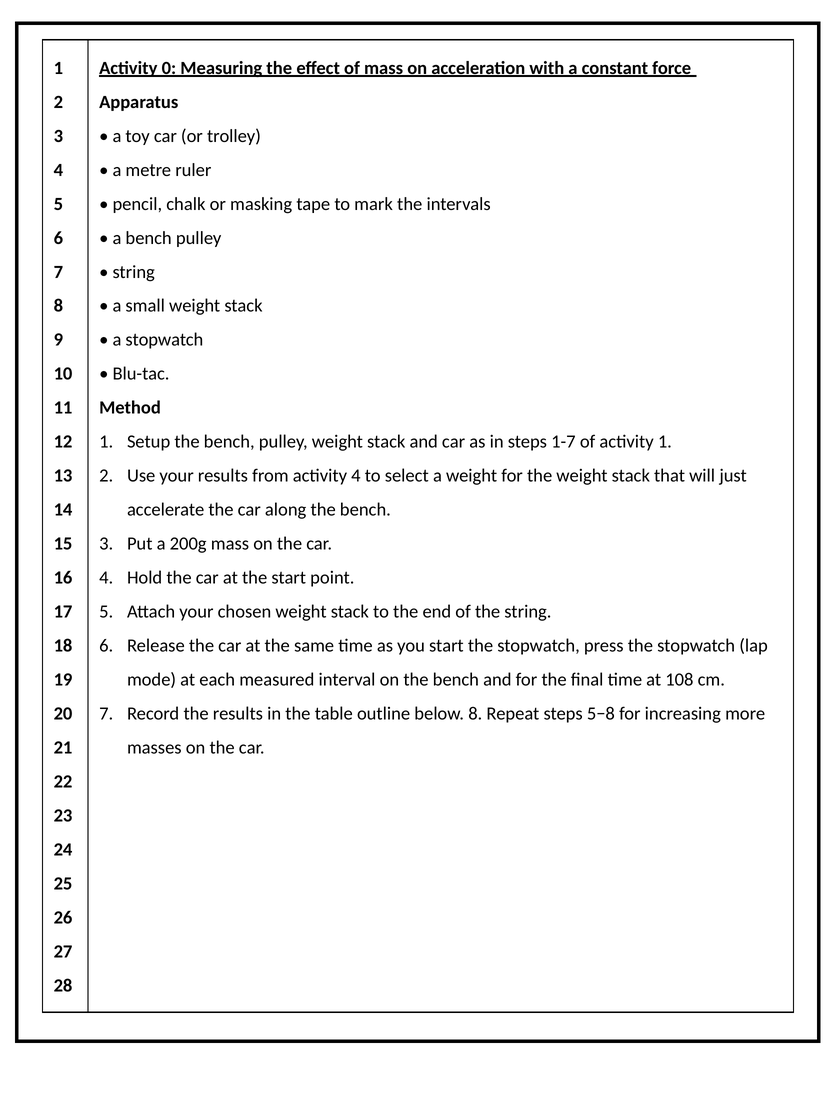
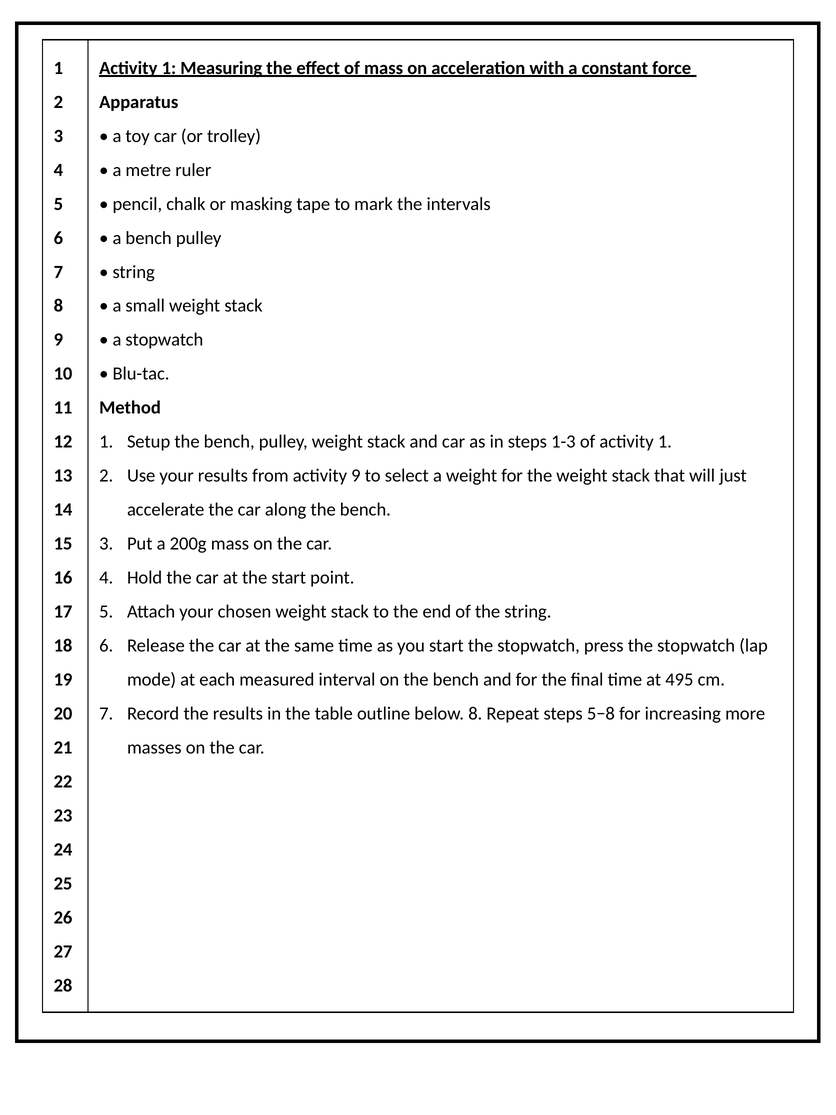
0 at (169, 68): 0 -> 1
1-7: 1-7 -> 1-3
activity 4: 4 -> 9
108: 108 -> 495
